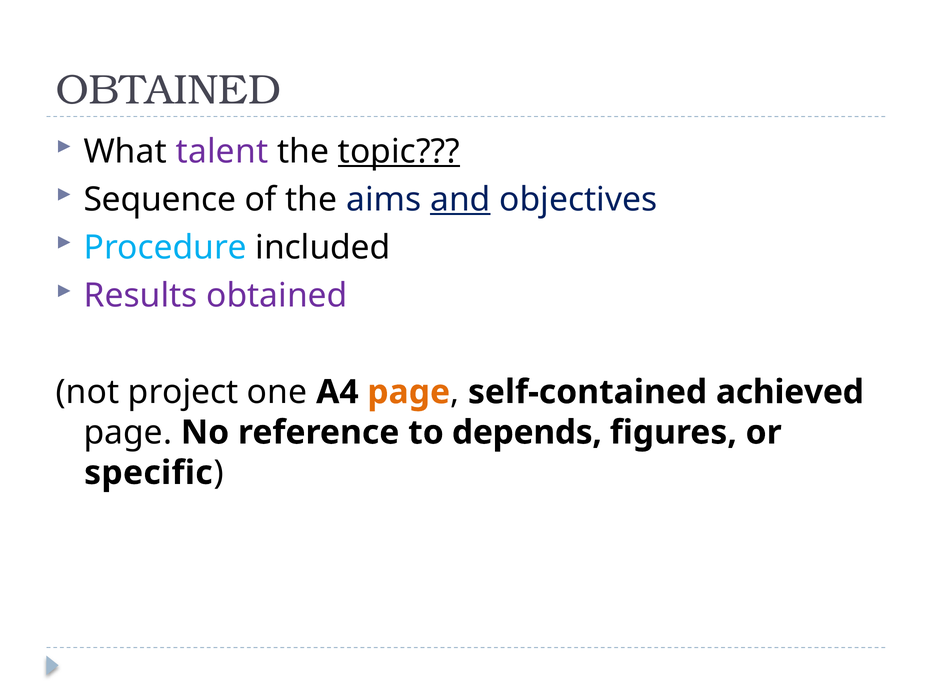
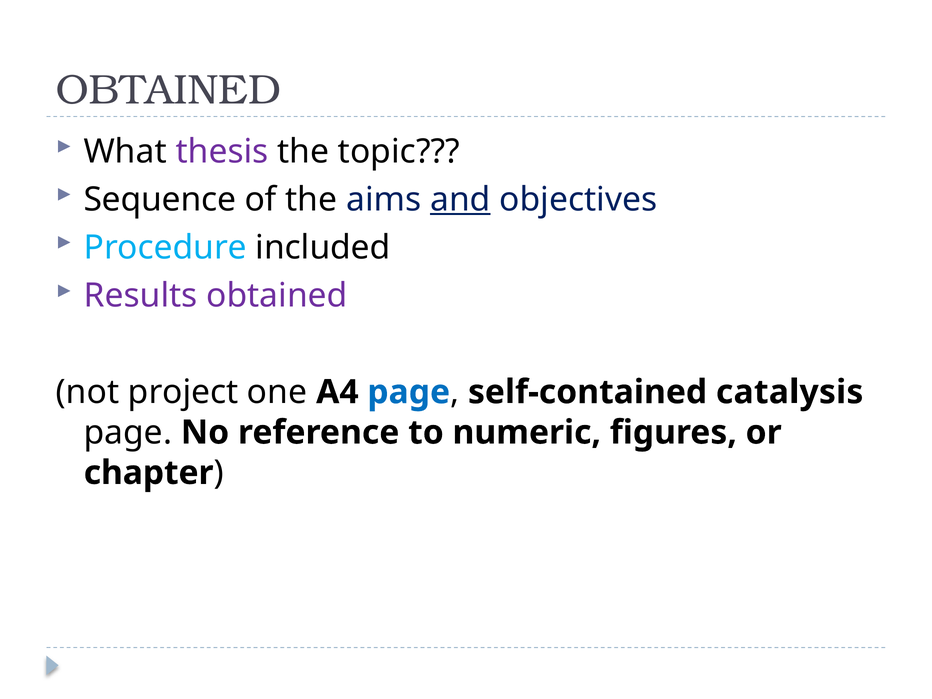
talent: talent -> thesis
topic underline: present -> none
page at (409, 392) colour: orange -> blue
achieved: achieved -> catalysis
depends: depends -> numeric
specific: specific -> chapter
